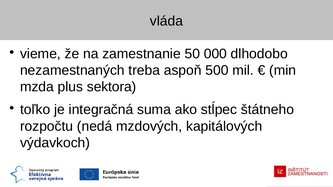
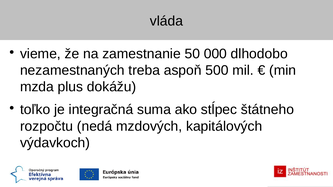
sektora: sektora -> dokážu
